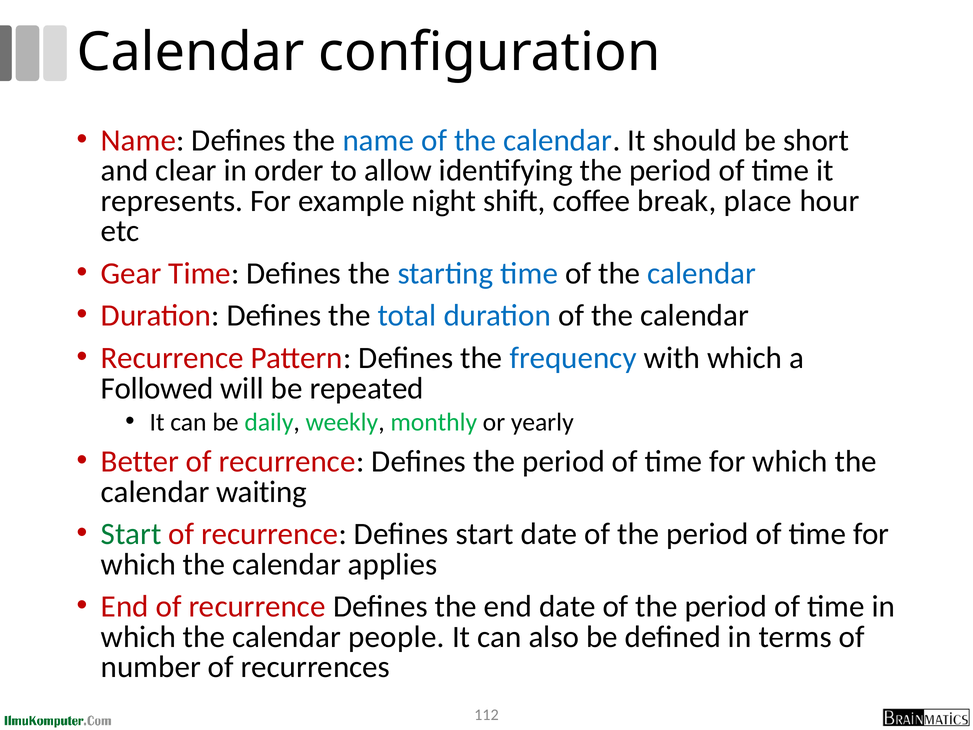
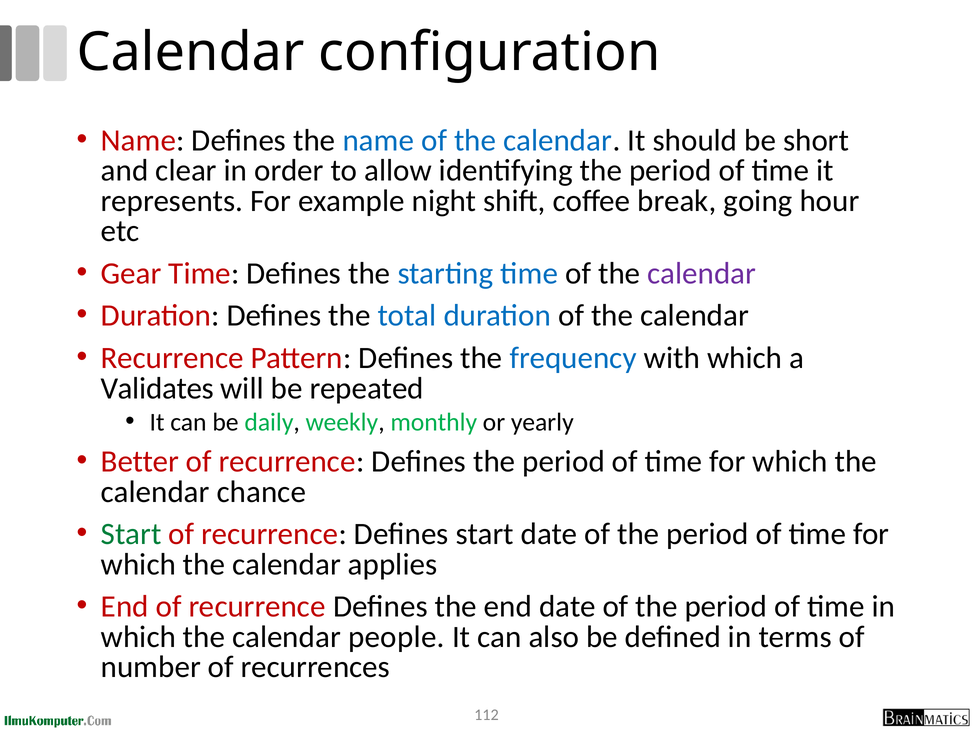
place: place -> going
calendar at (702, 273) colour: blue -> purple
Followed: Followed -> Validates
waiting: waiting -> chance
